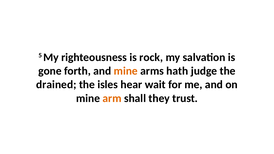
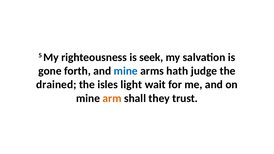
rock: rock -> seek
mine at (126, 71) colour: orange -> blue
hear: hear -> light
